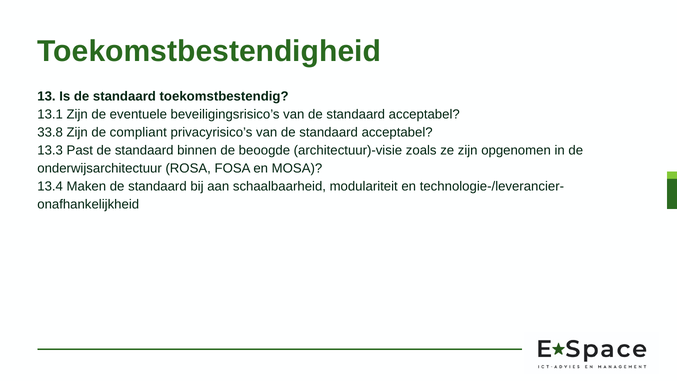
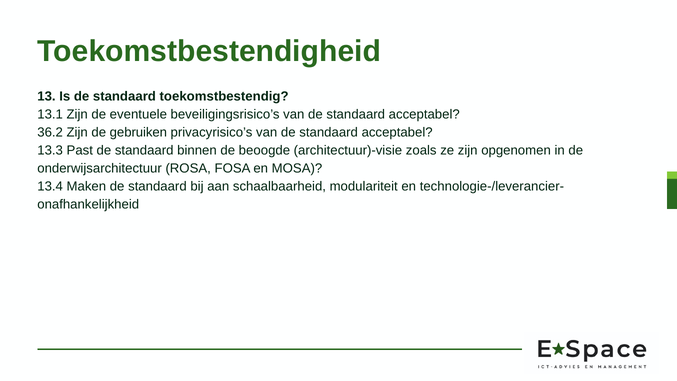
33.8: 33.8 -> 36.2
compliant: compliant -> gebruiken
